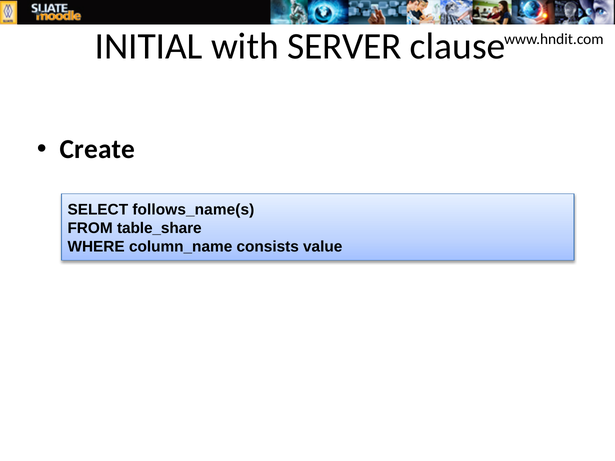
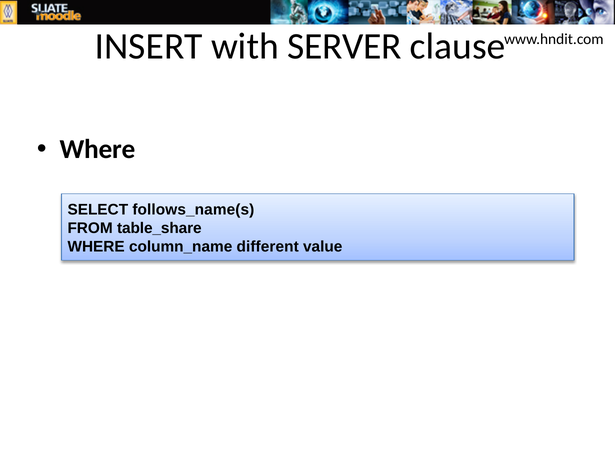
INITIAL: INITIAL -> INSERT
Create at (97, 150): Create -> Where
consists: consists -> different
